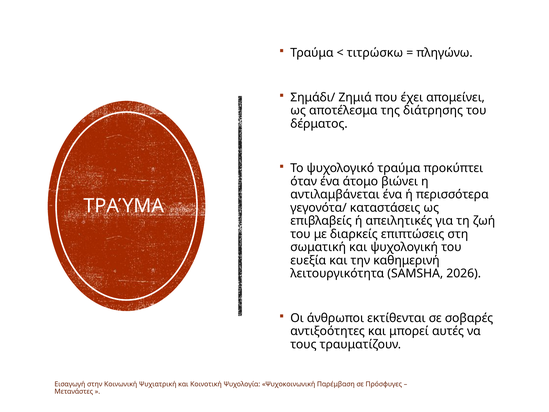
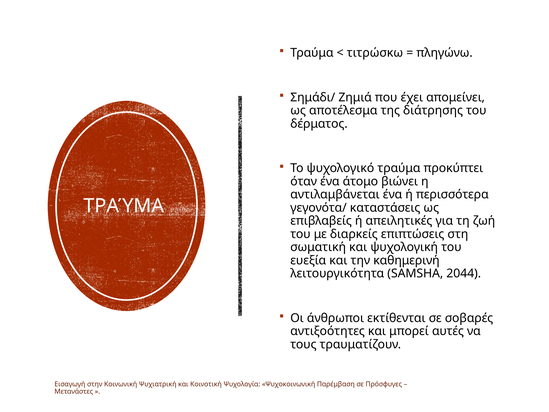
2026: 2026 -> 2044
